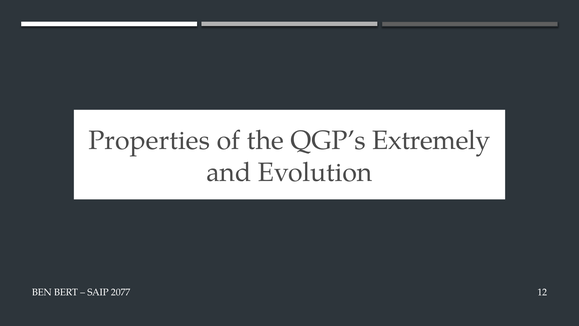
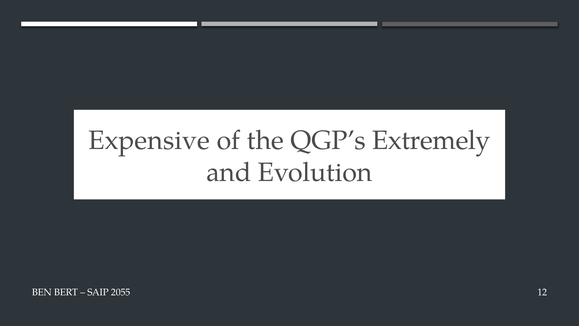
Properties: Properties -> Expensive
2077: 2077 -> 2055
